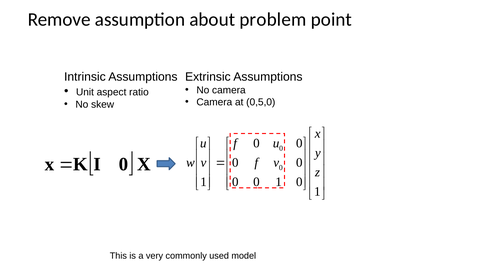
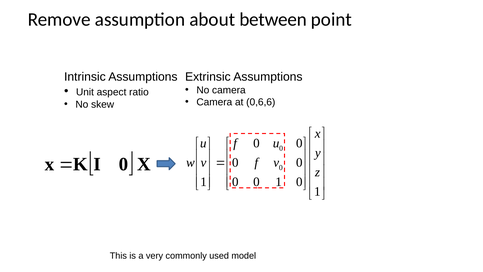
problem: problem -> between
0,5,0: 0,5,0 -> 0,6,6
